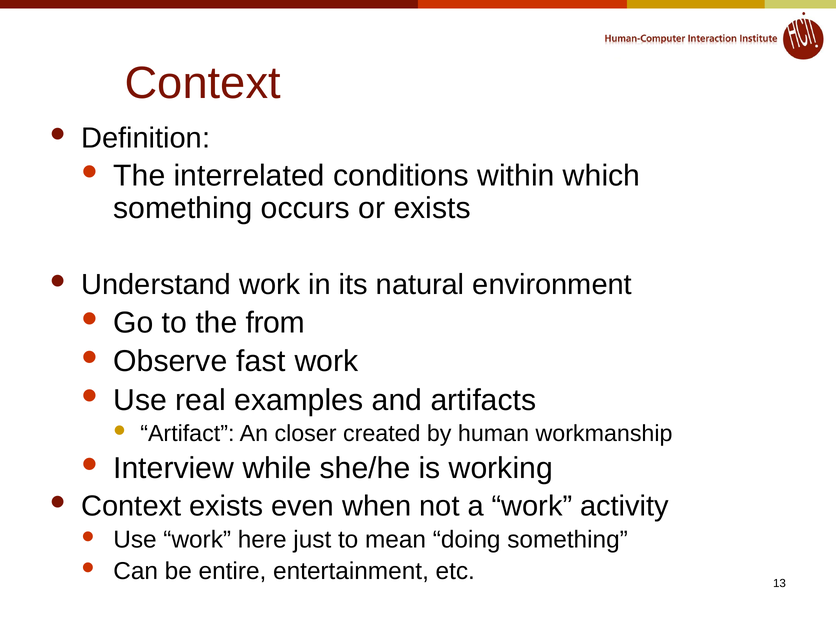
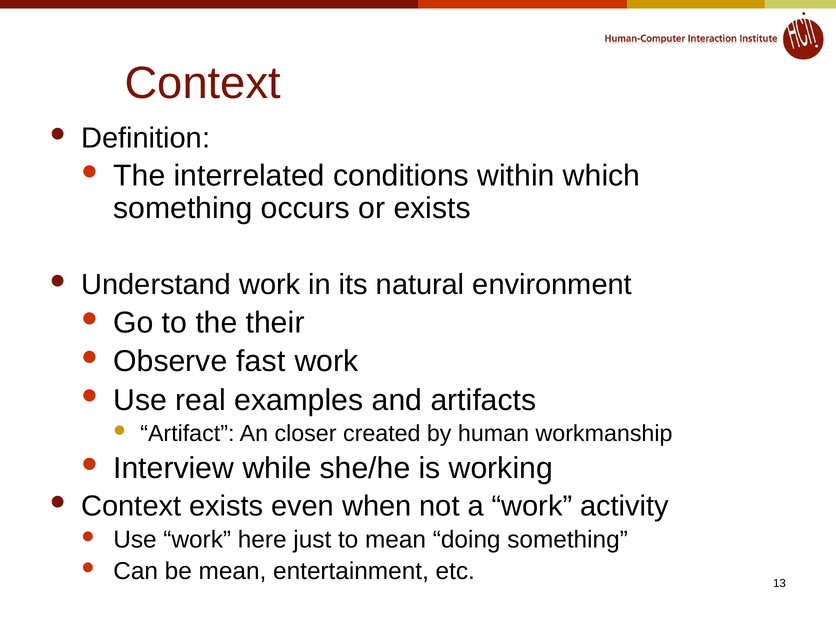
from: from -> their
be entire: entire -> mean
